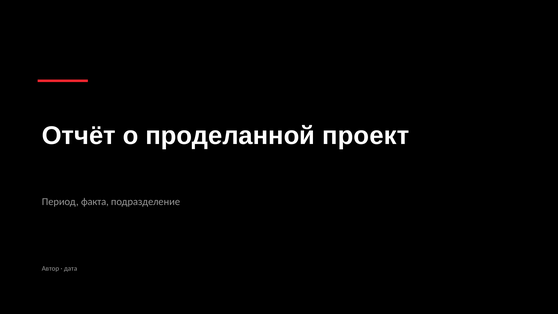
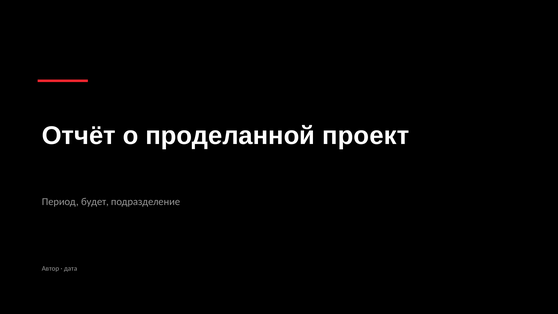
факта: факта -> будет
